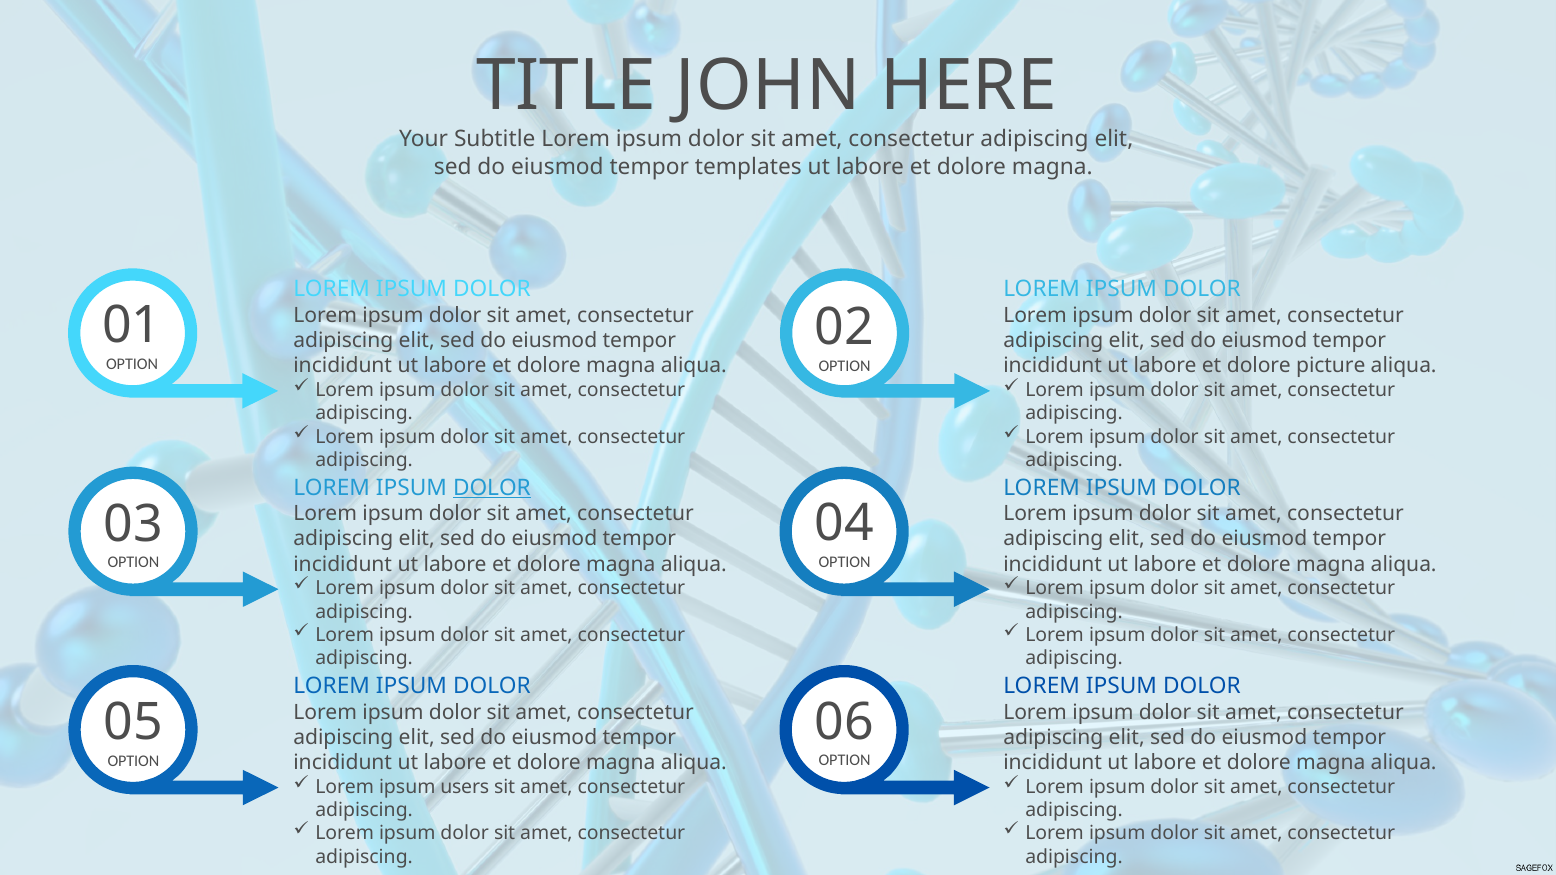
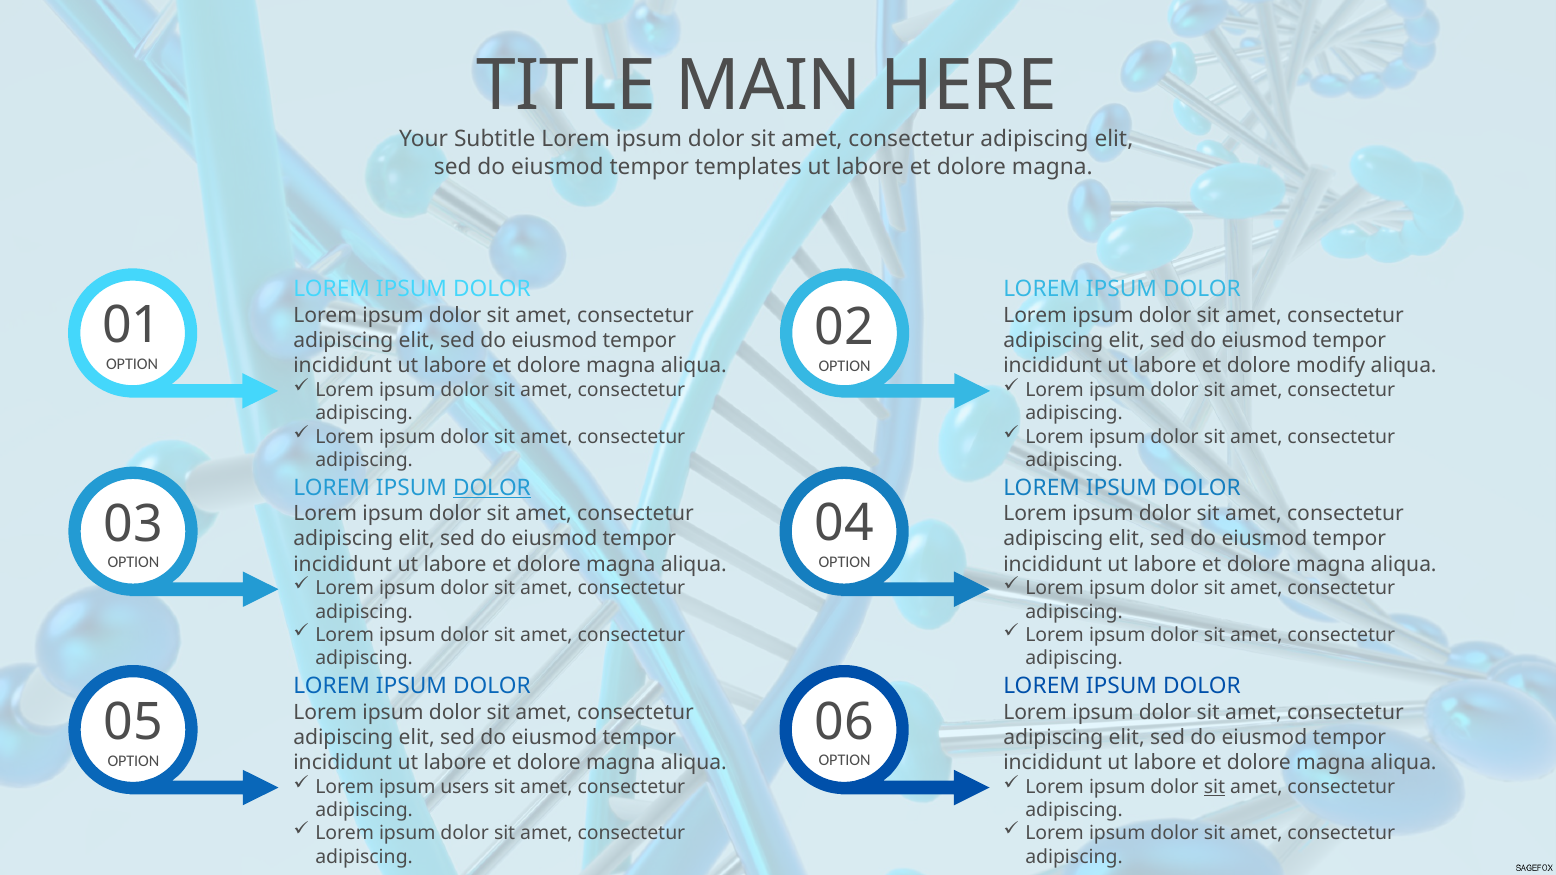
JOHN: JOHN -> MAIN
picture: picture -> modify
sit at (1215, 787) underline: none -> present
